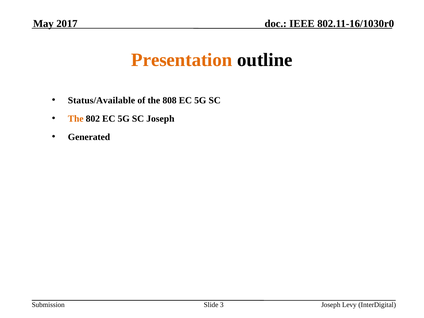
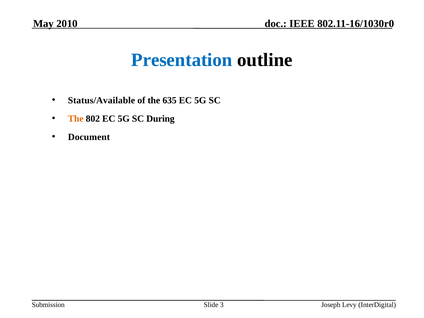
2017: 2017 -> 2010
Presentation colour: orange -> blue
808: 808 -> 635
SC Joseph: Joseph -> During
Generated: Generated -> Document
